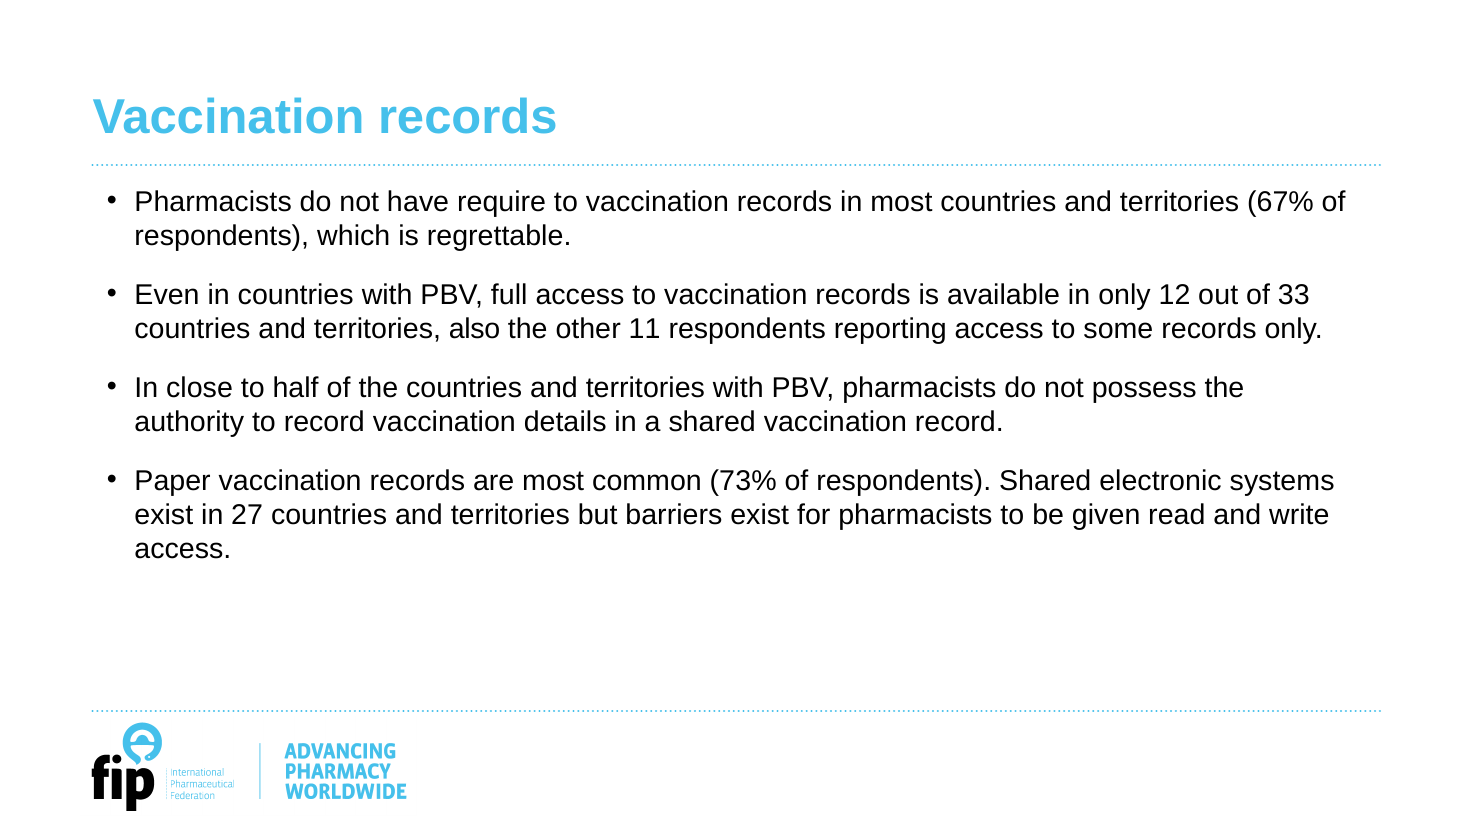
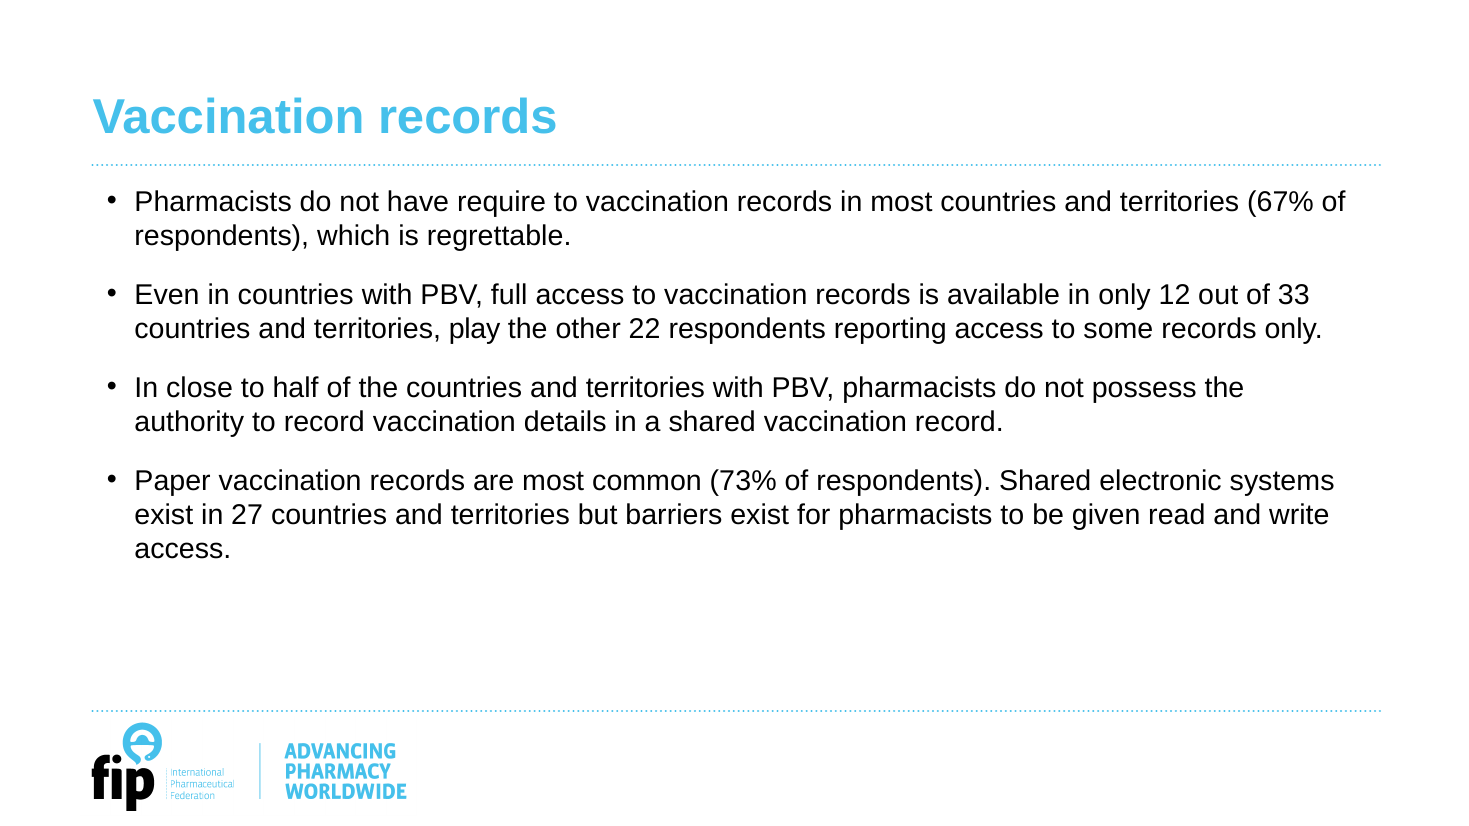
also: also -> play
11: 11 -> 22
